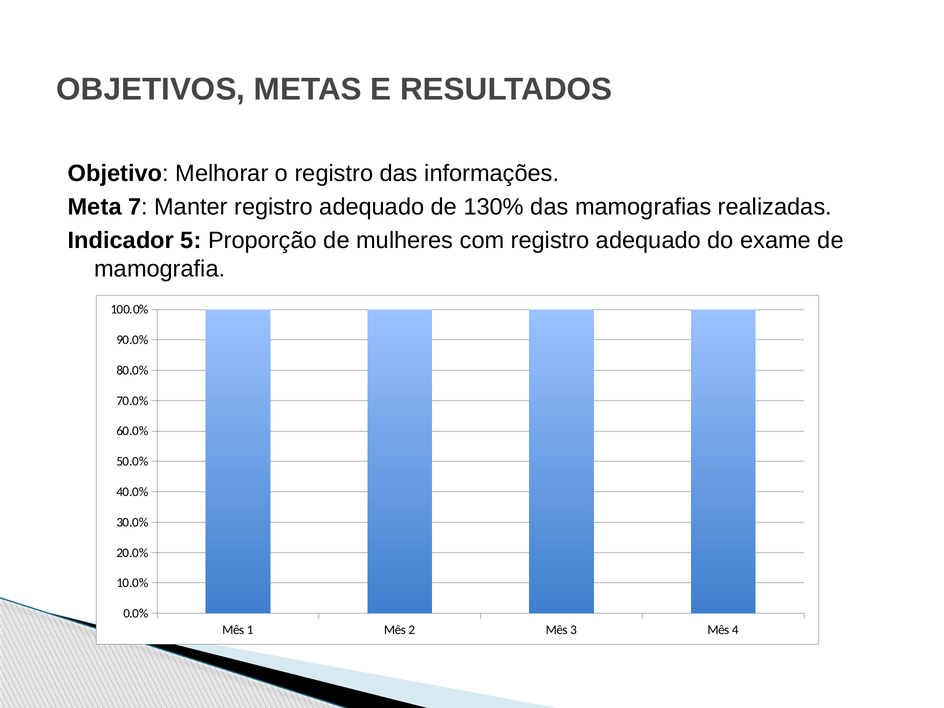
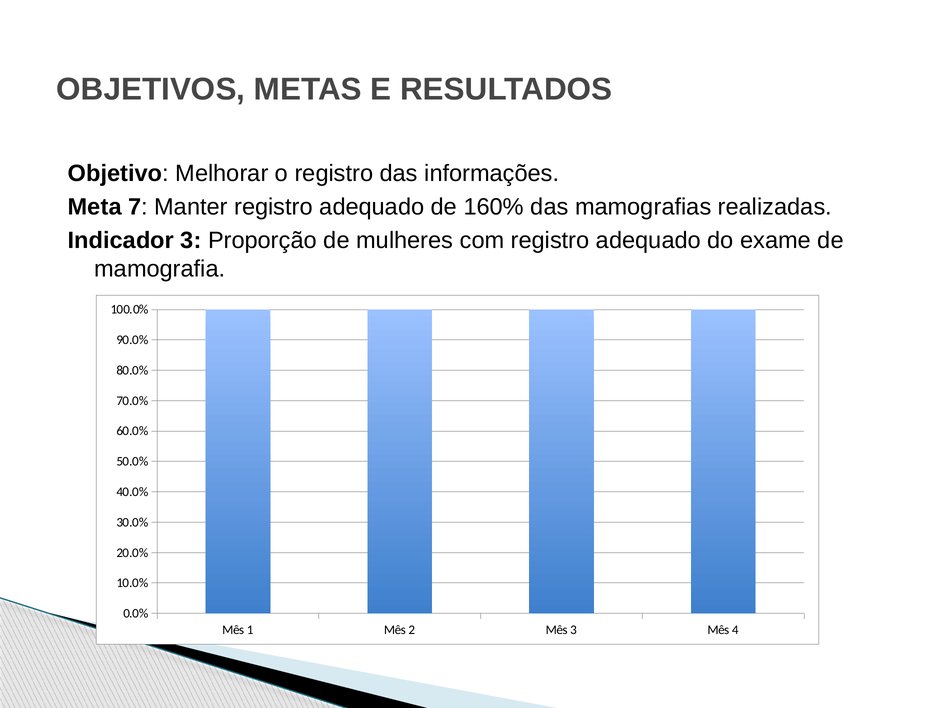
130%: 130% -> 160%
Indicador 5: 5 -> 3
